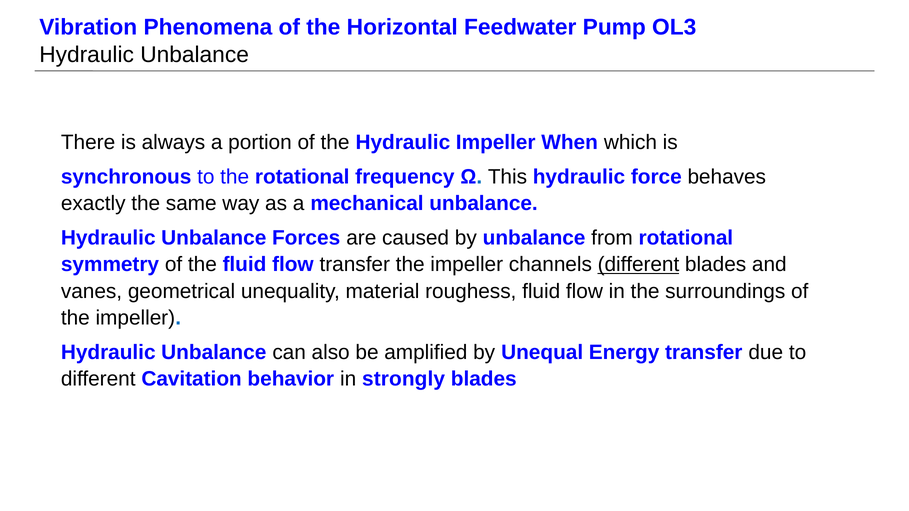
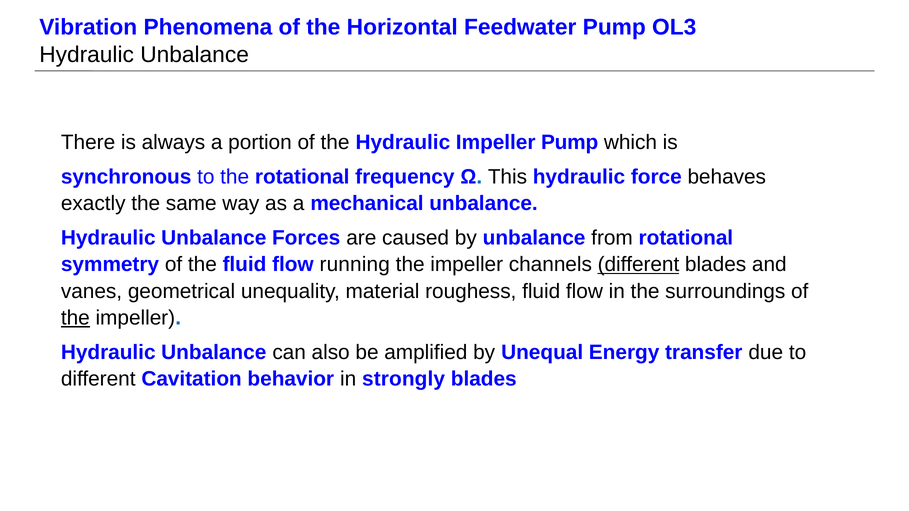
Impeller When: When -> Pump
flow transfer: transfer -> running
the at (75, 318) underline: none -> present
